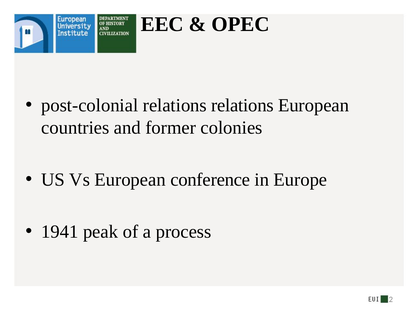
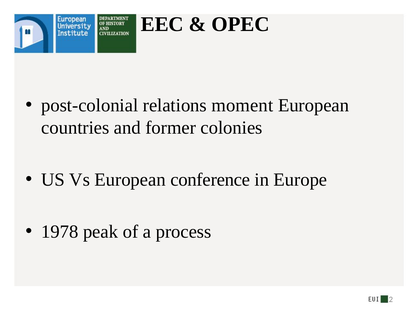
relations relations: relations -> moment
1941: 1941 -> 1978
